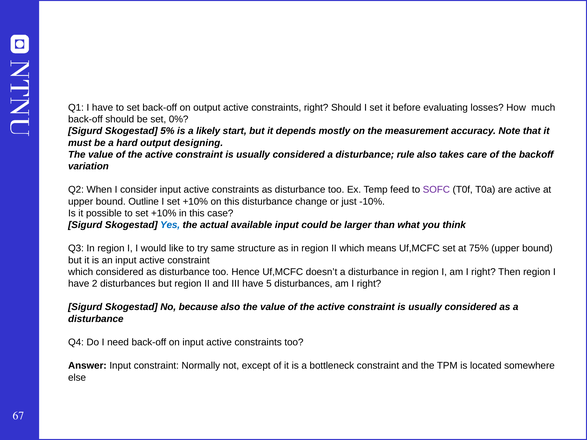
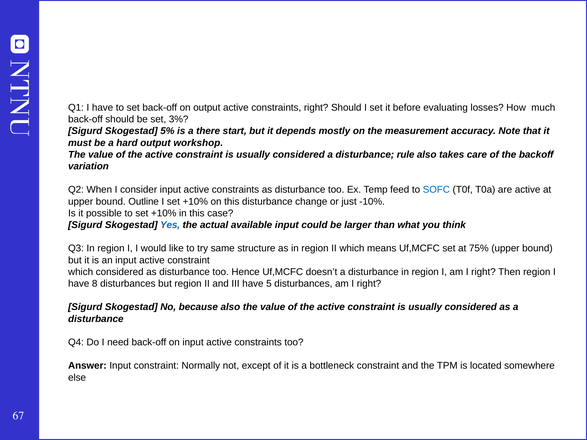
0%: 0% -> 3%
likely: likely -> there
designing: designing -> workshop
SOFC colour: purple -> blue
2: 2 -> 8
